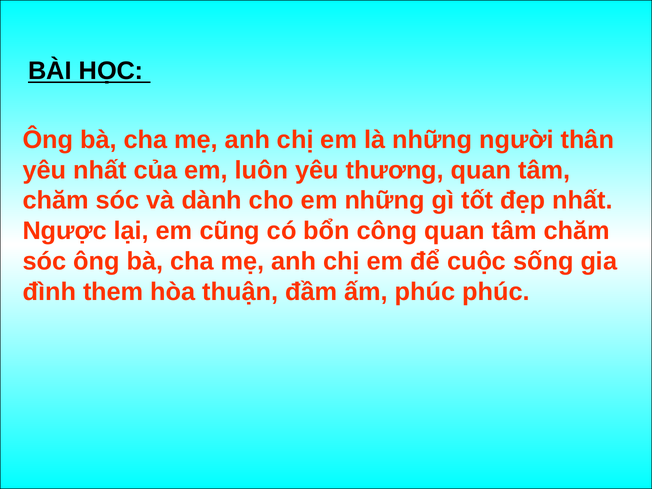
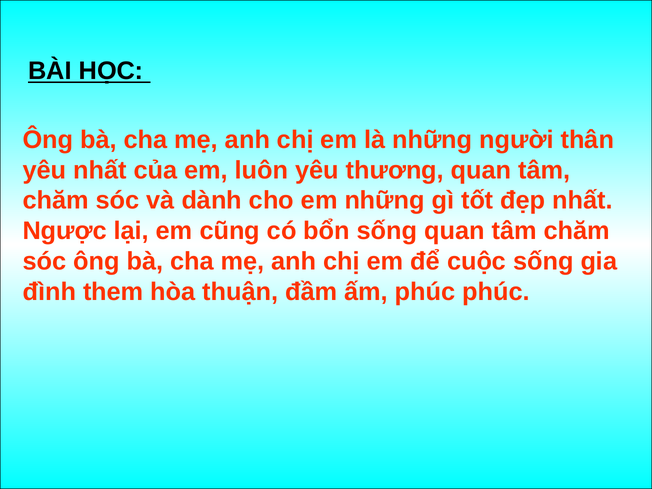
bổn công: công -> sống
